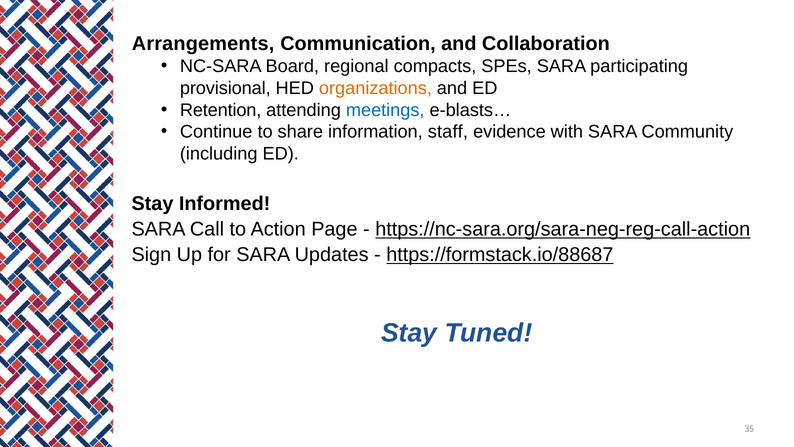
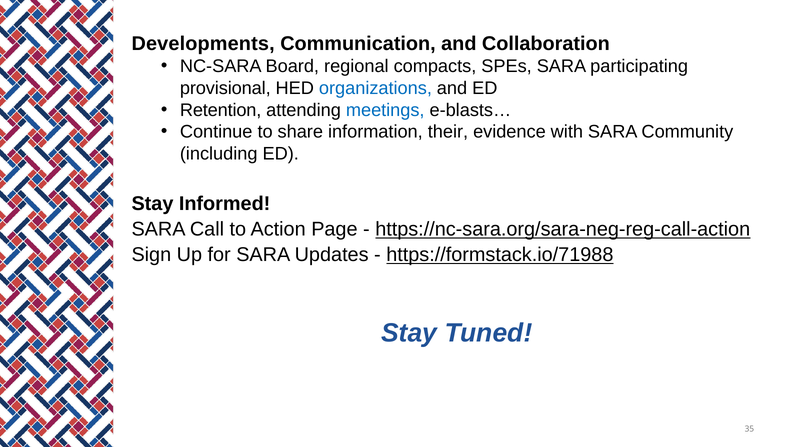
Arrangements: Arrangements -> Developments
organizations colour: orange -> blue
staff: staff -> their
https://formstack.io/88687: https://formstack.io/88687 -> https://formstack.io/71988
